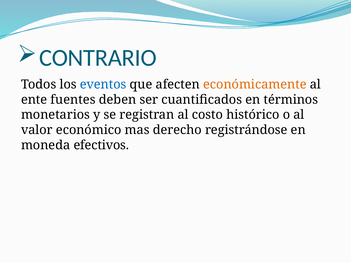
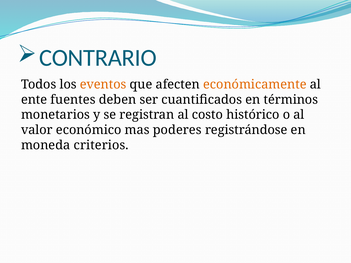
eventos colour: blue -> orange
derecho: derecho -> poderes
efectivos: efectivos -> criterios
